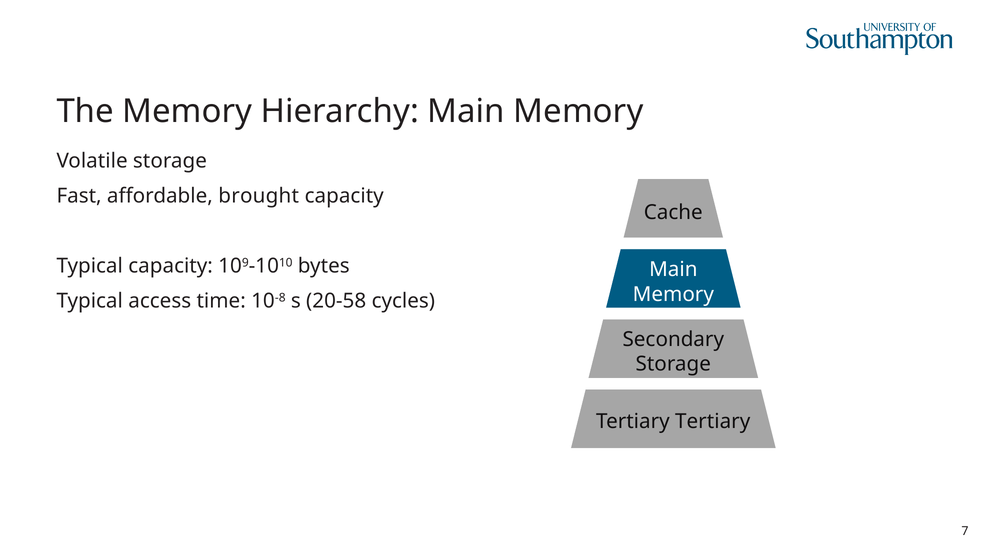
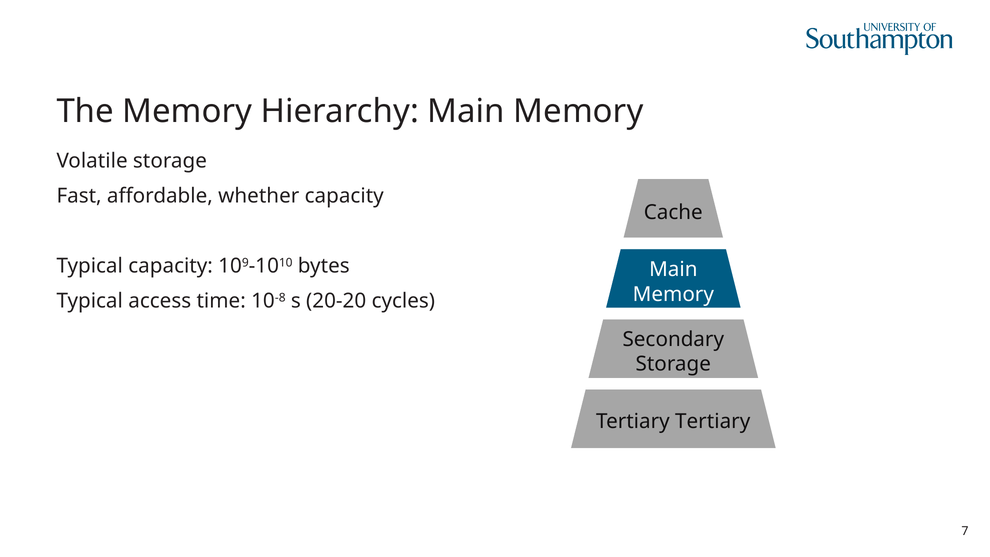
brought: brought -> whether
20-58: 20-58 -> 20-20
